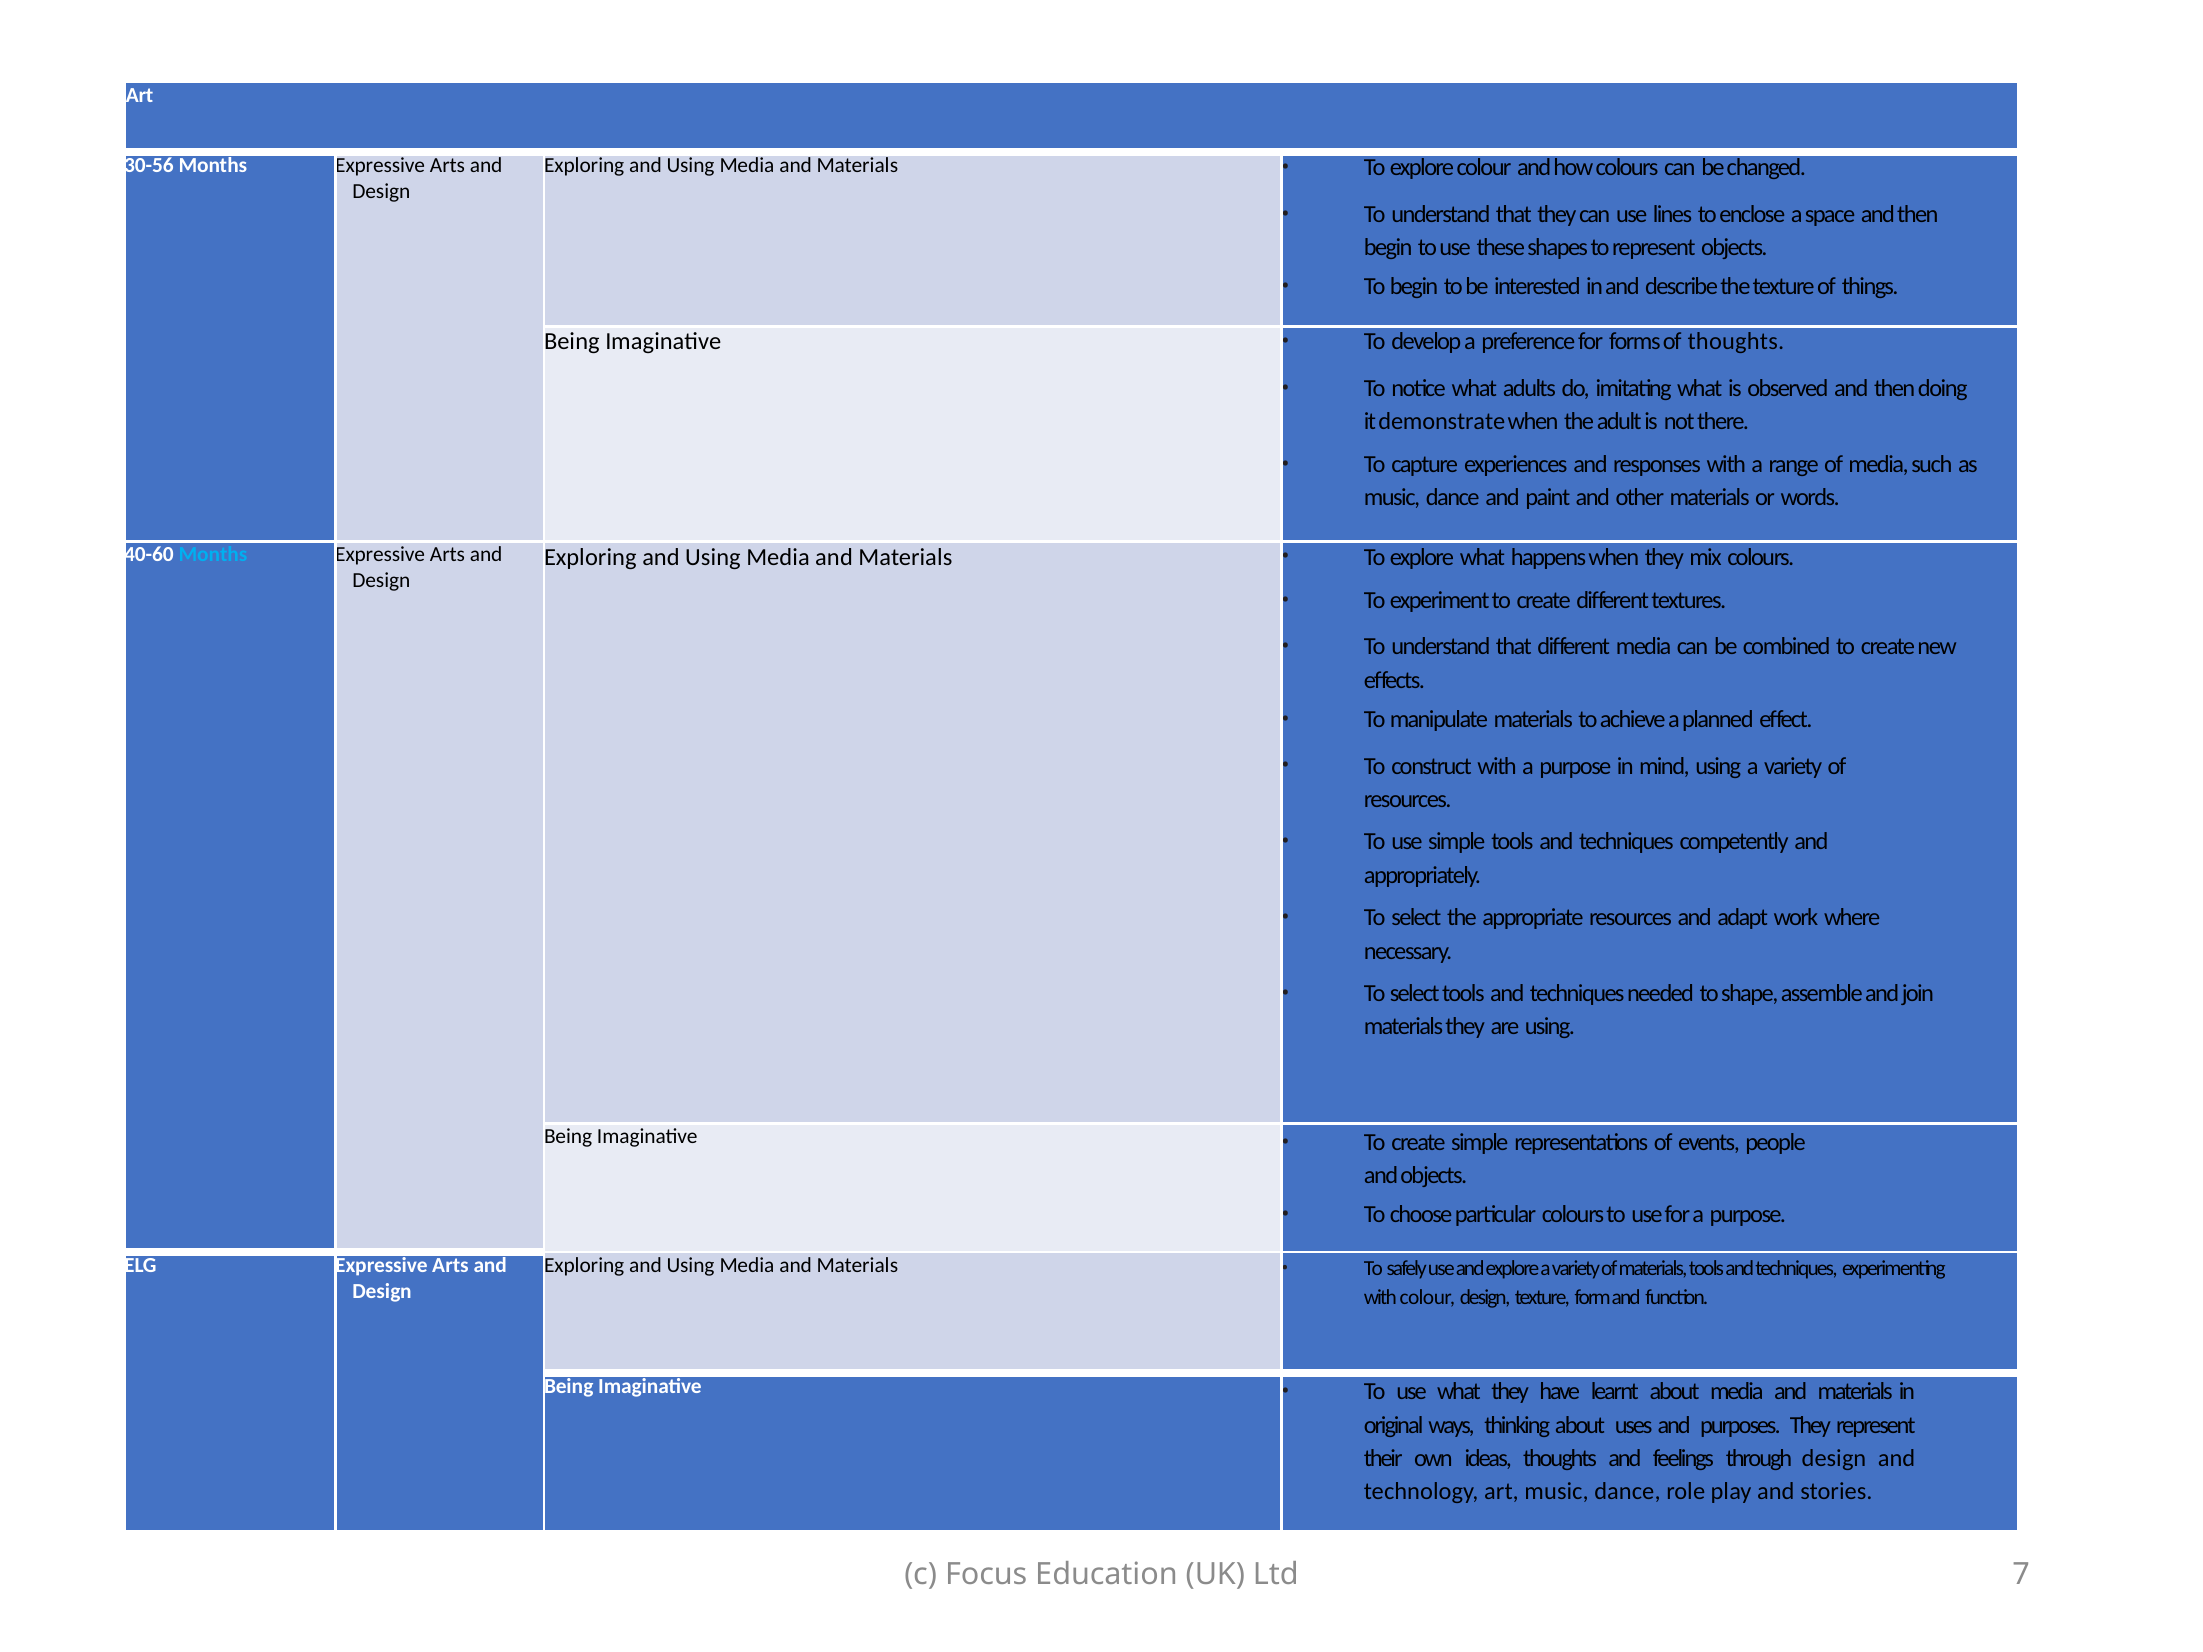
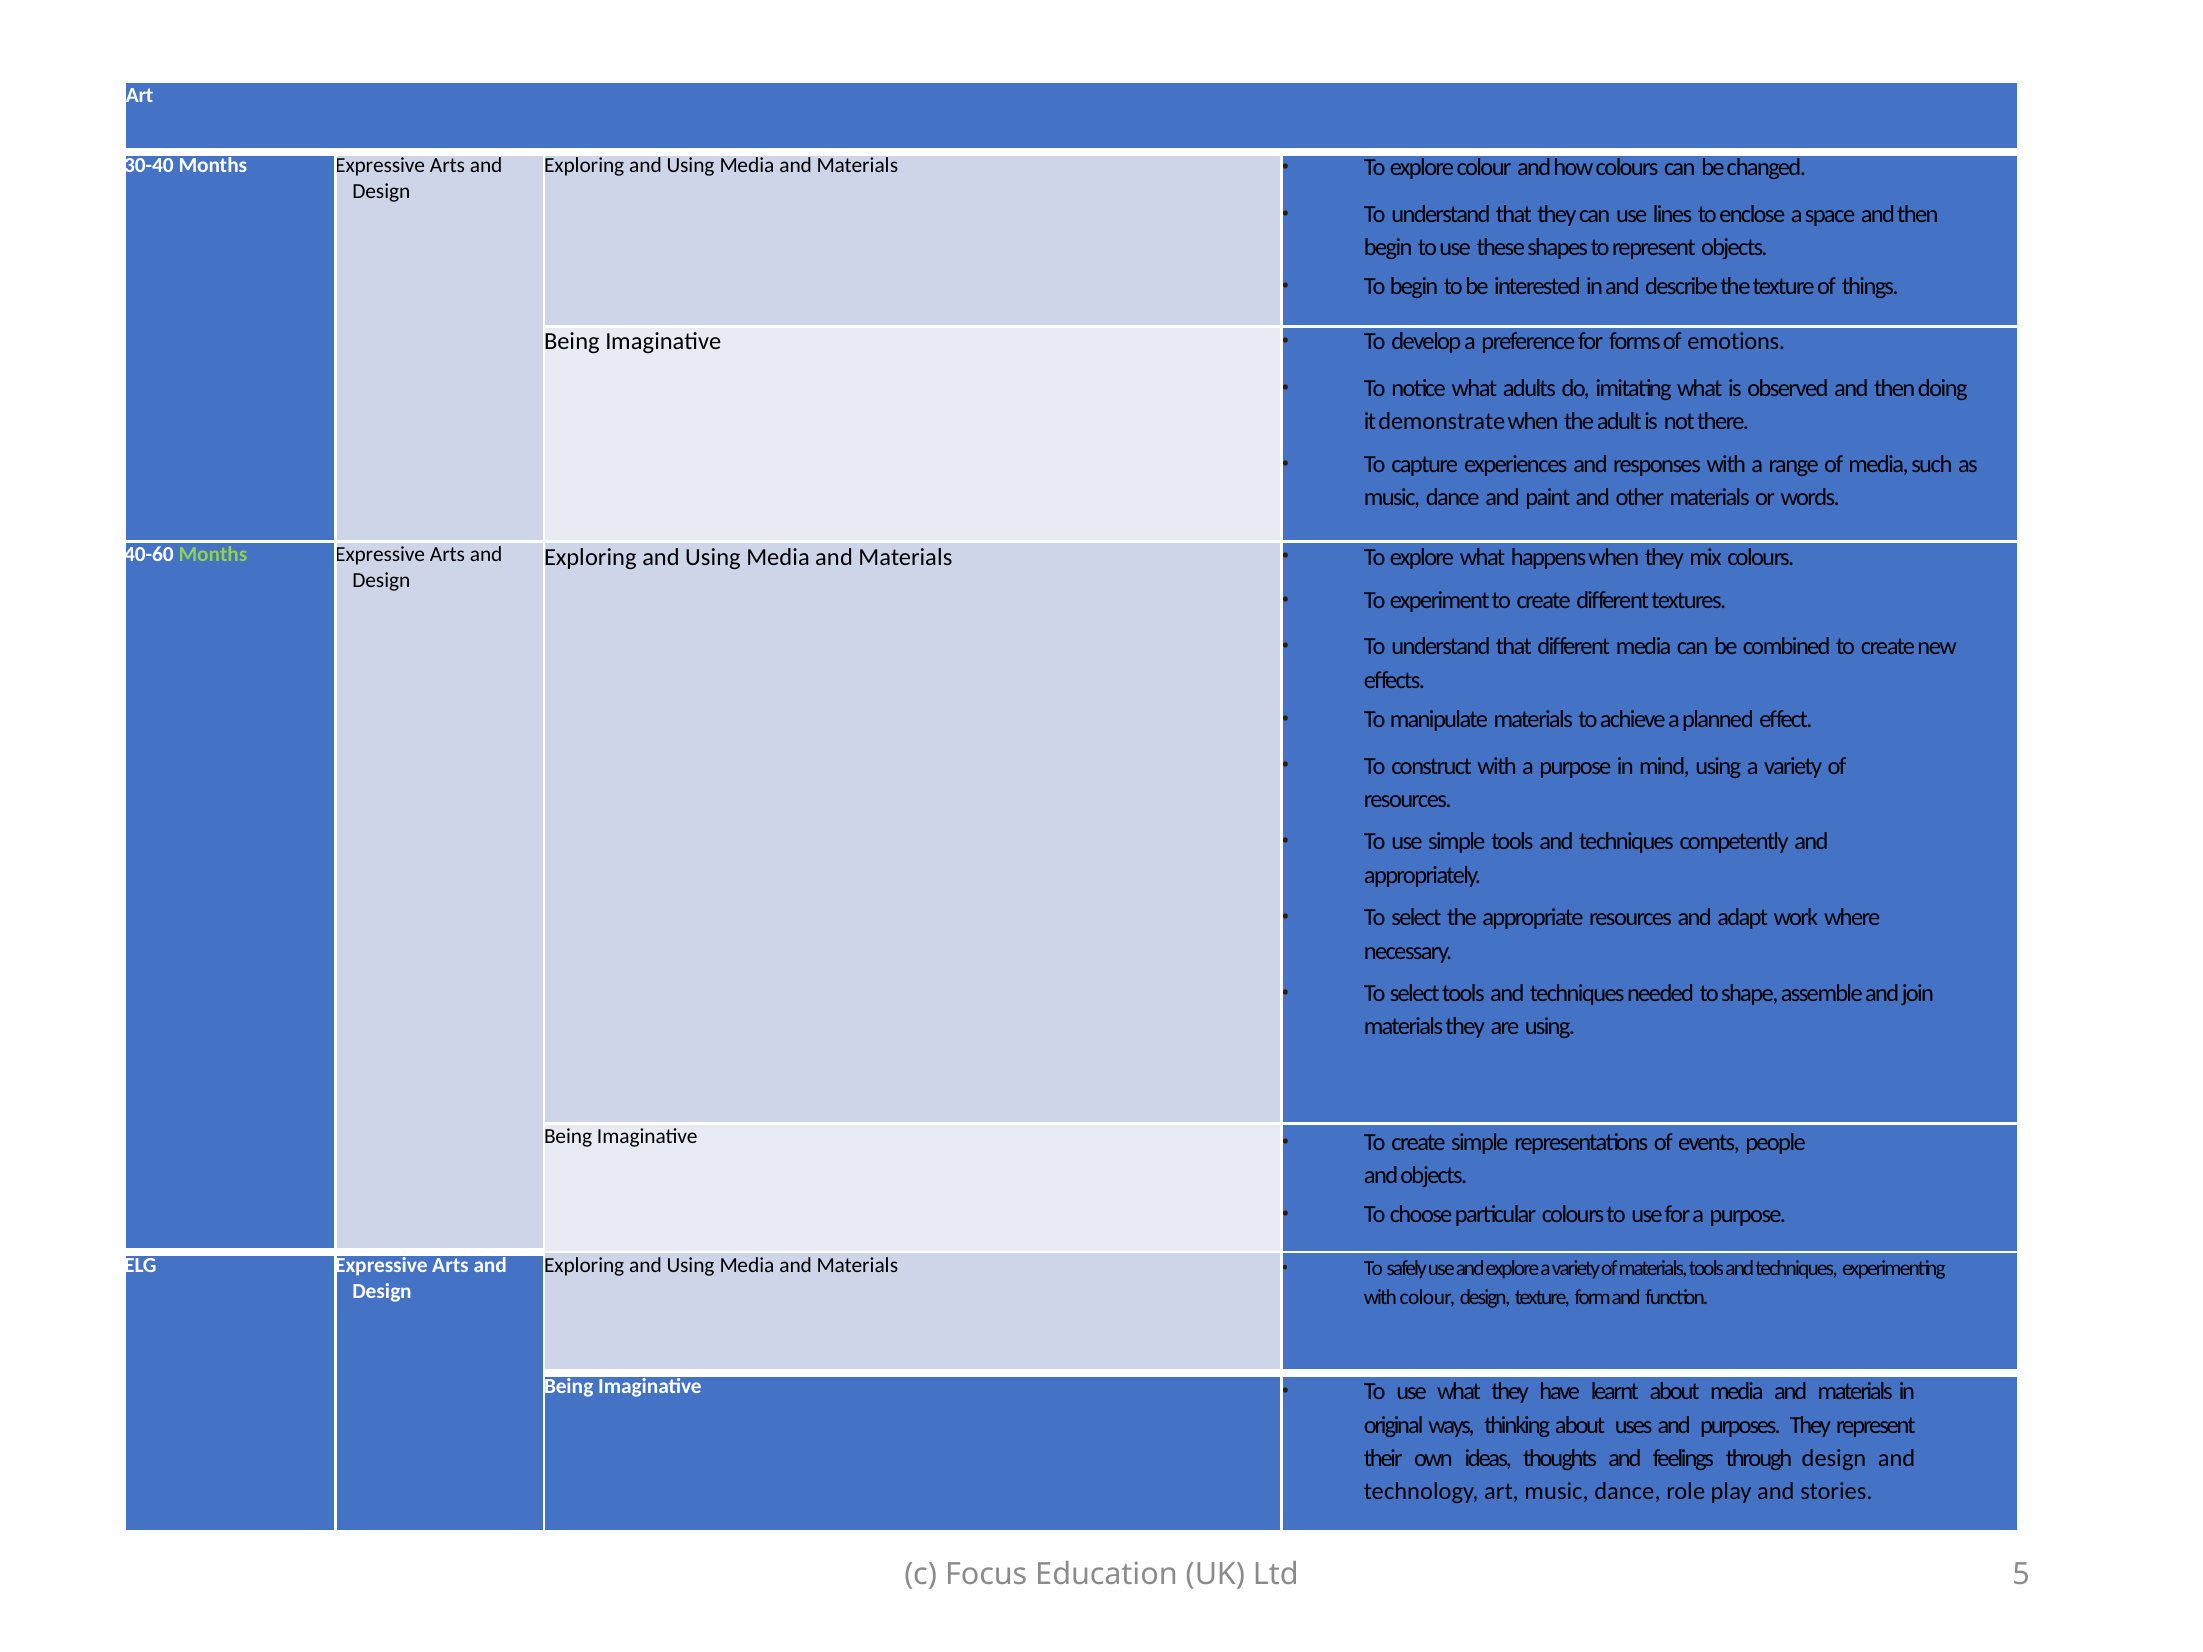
30-56: 30-56 -> 30-40
of thoughts: thoughts -> emotions
Months at (213, 555) colour: light blue -> light green
7: 7 -> 5
